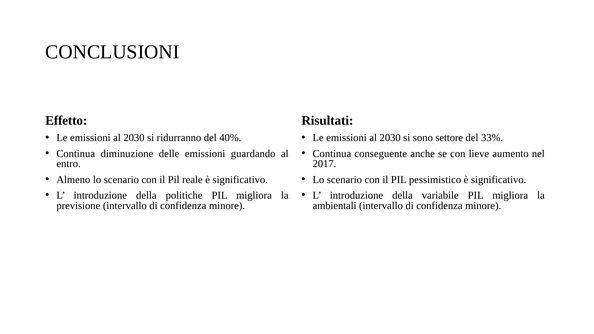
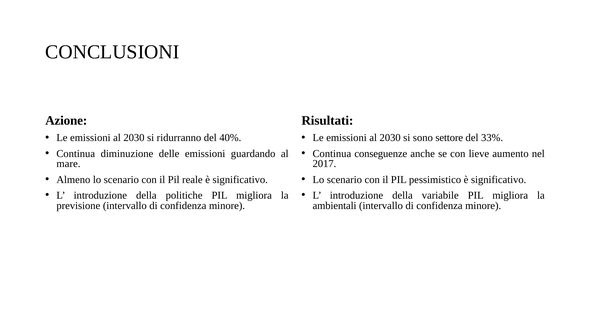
Effetto: Effetto -> Azione
conseguente: conseguente -> conseguenze
entro: entro -> mare
